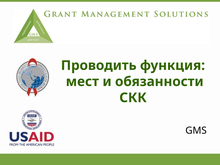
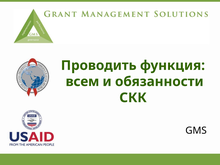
мест: мест -> всем
